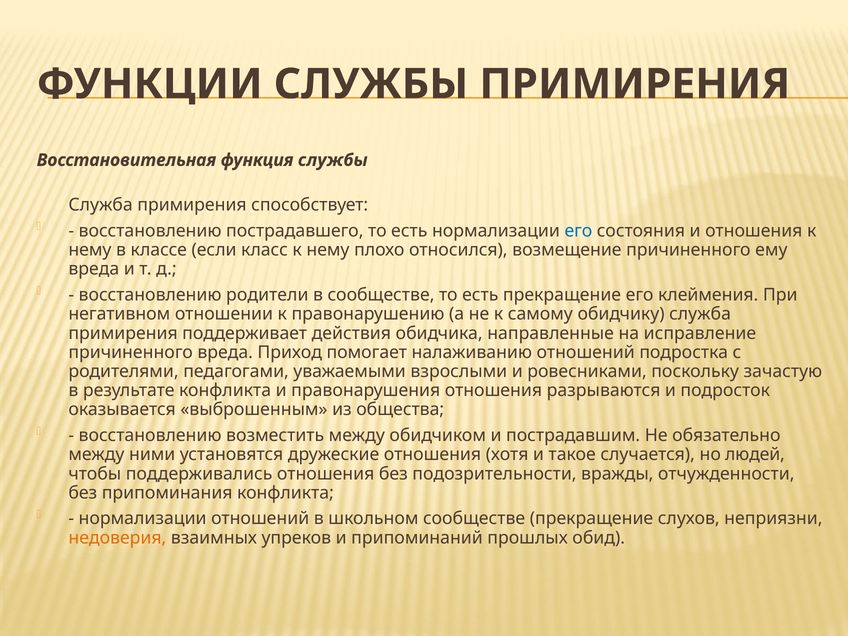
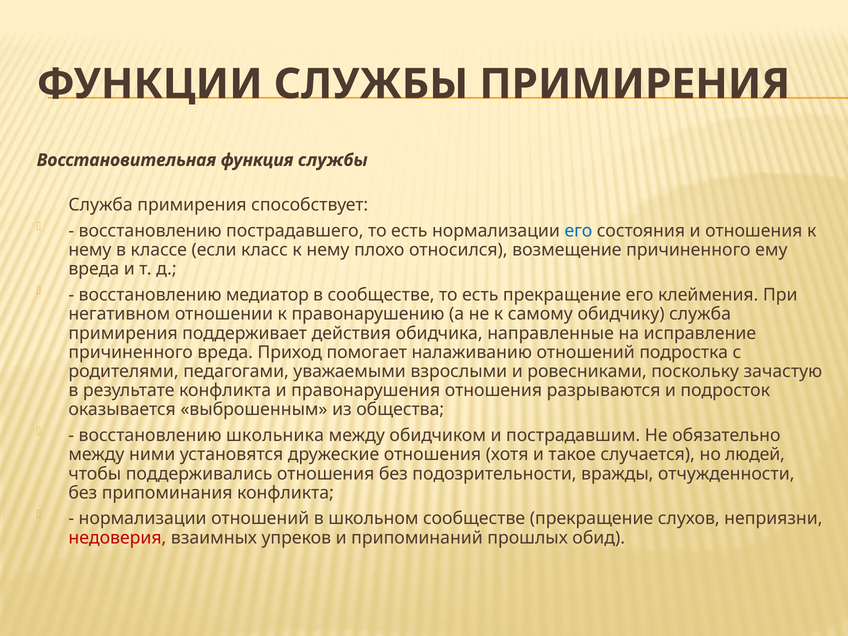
родители: родители -> медиатор
возместить: возместить -> школьника
недоверия colour: orange -> red
